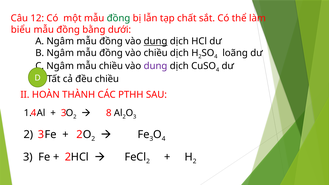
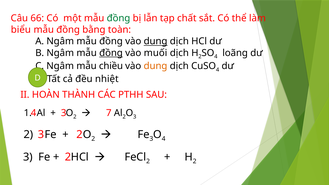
12: 12 -> 66
dưới: dưới -> toàn
đồng at (111, 53) underline: none -> present
vào chiều: chiều -> muối
dung at (156, 66) colour: purple -> orange
đều chiều: chiều -> nhiệt
8: 8 -> 7
